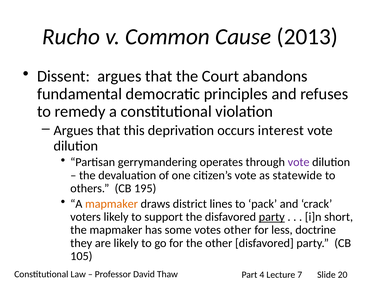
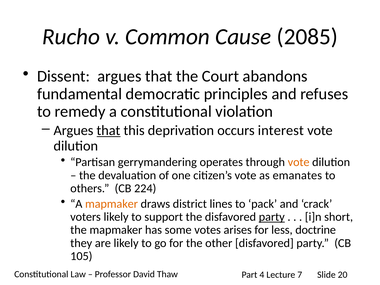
2013: 2013 -> 2085
that at (109, 130) underline: none -> present
vote at (299, 162) colour: purple -> orange
statewide: statewide -> emanates
195: 195 -> 224
votes other: other -> arises
